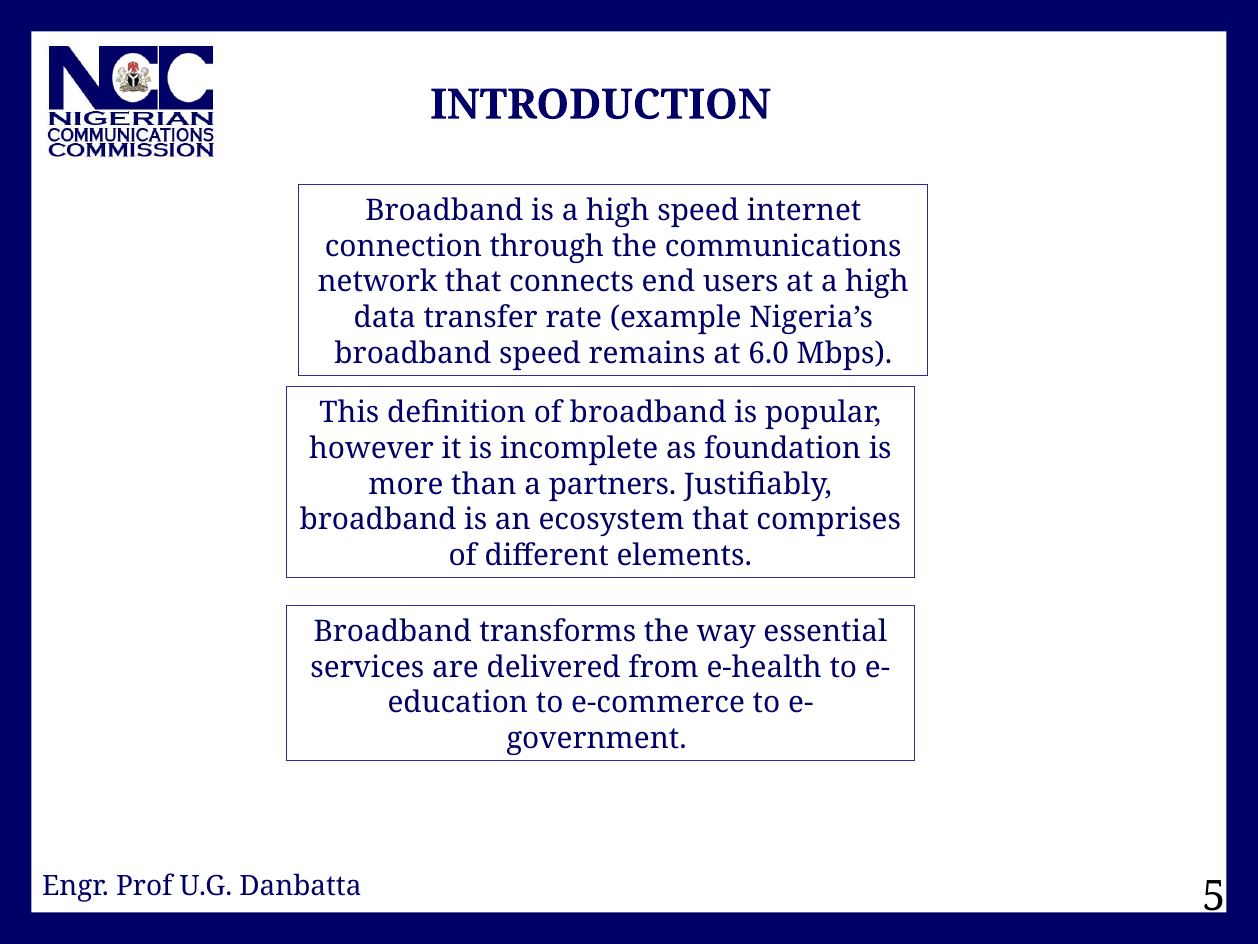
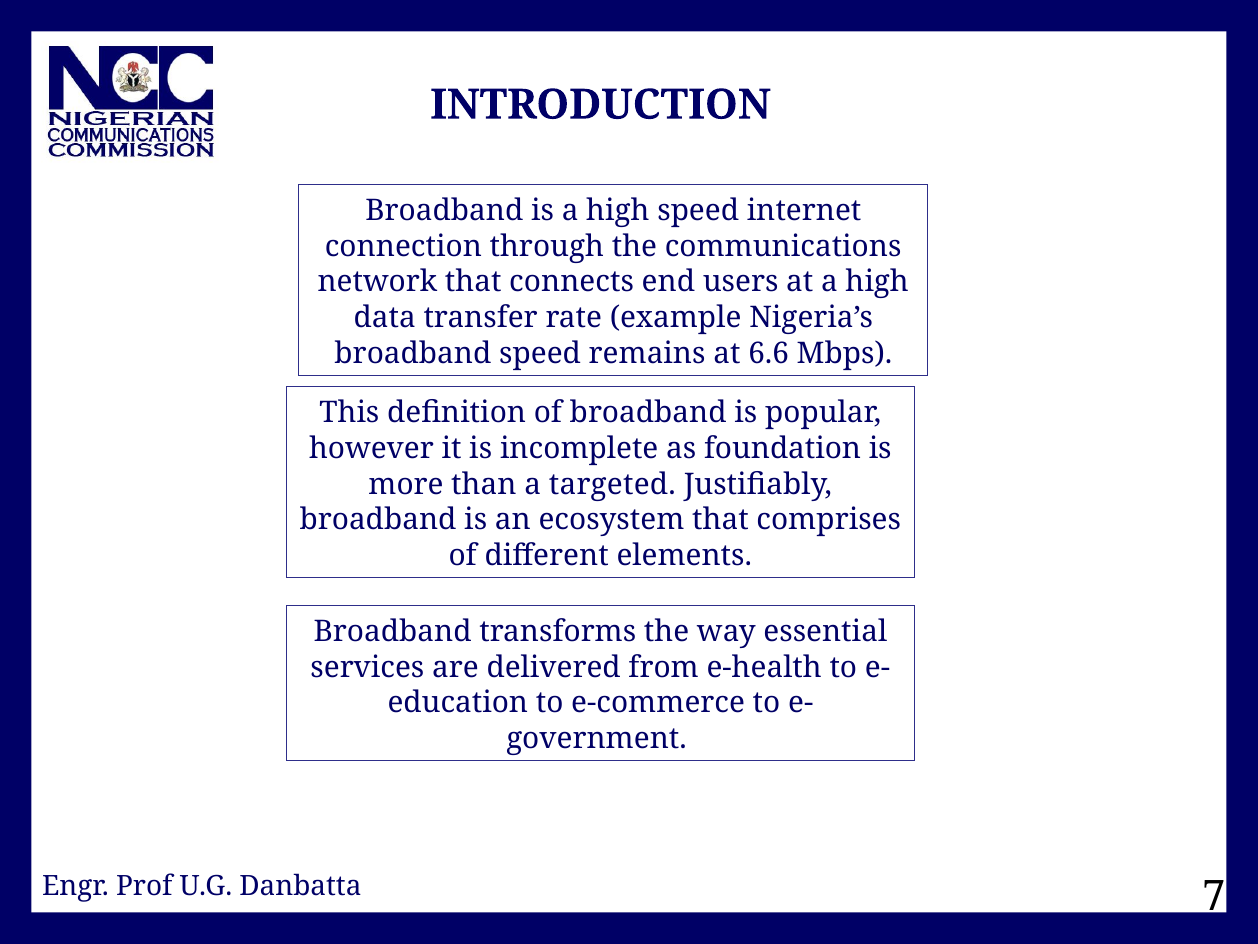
6.0: 6.0 -> 6.6
partners: partners -> targeted
5: 5 -> 7
